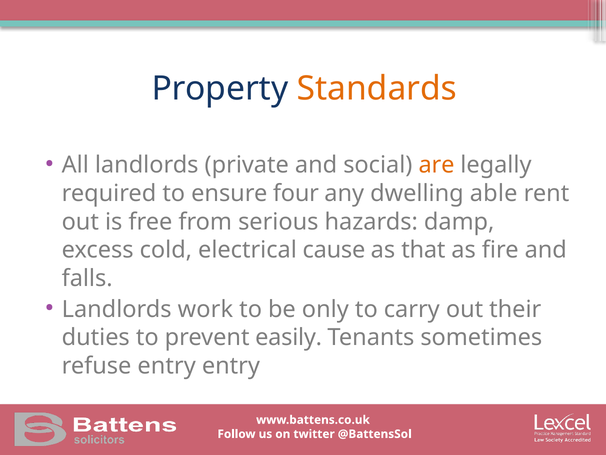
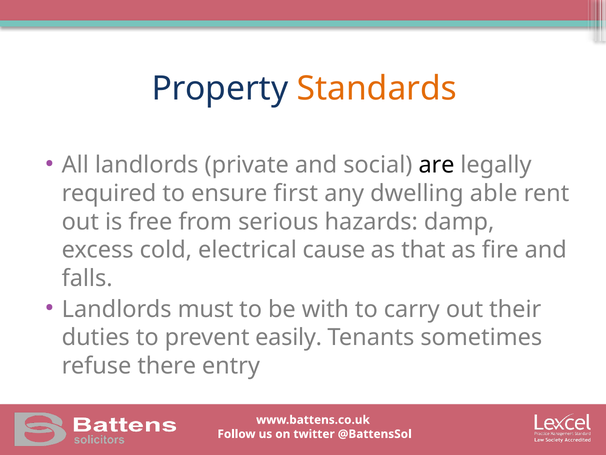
are colour: orange -> black
four: four -> first
work: work -> must
only: only -> with
refuse entry: entry -> there
